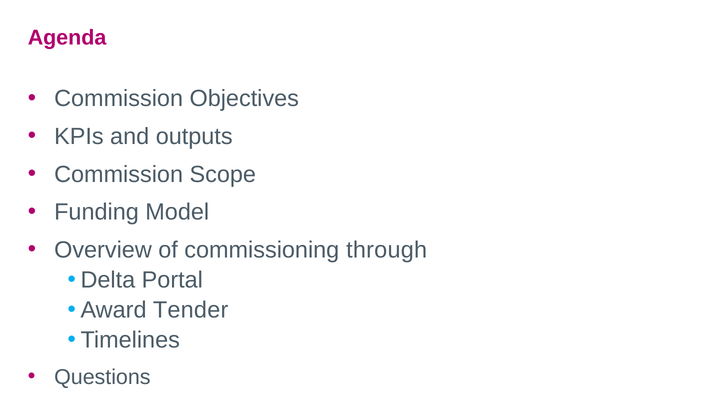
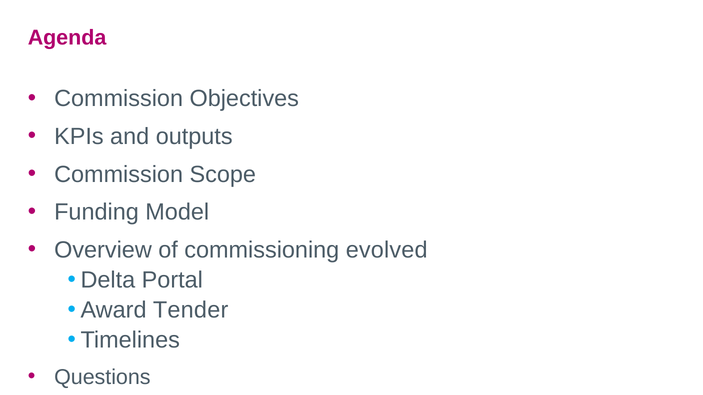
through: through -> evolved
